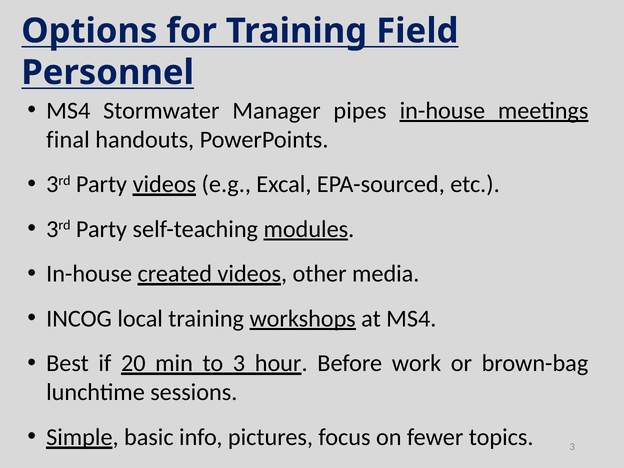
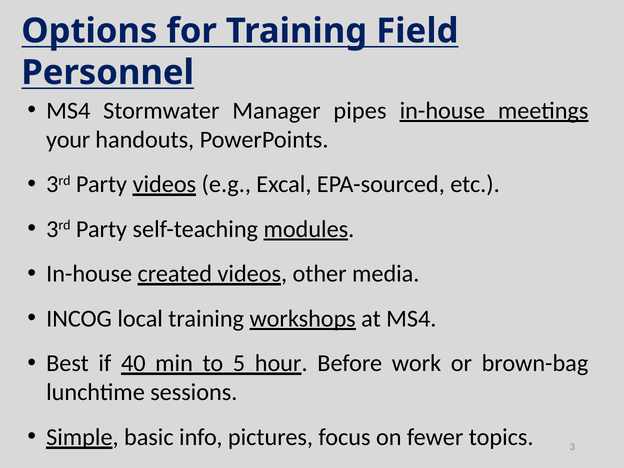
final: final -> your
20: 20 -> 40
to 3: 3 -> 5
